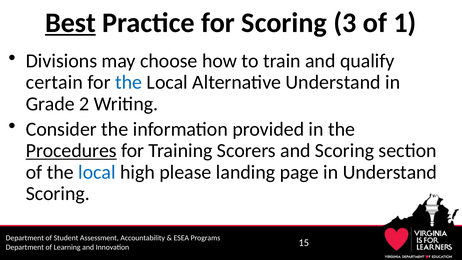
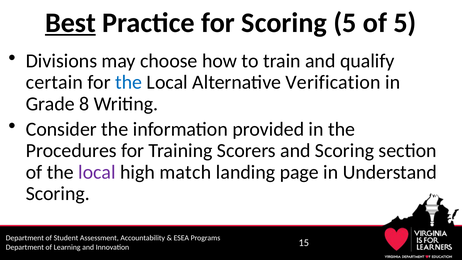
Scoring 3: 3 -> 5
of 1: 1 -> 5
Alternative Understand: Understand -> Verification
2: 2 -> 8
Procedures underline: present -> none
local at (97, 172) colour: blue -> purple
please: please -> match
